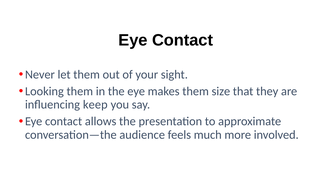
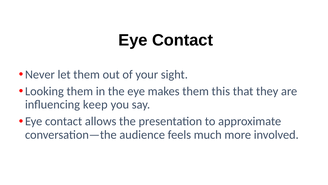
size: size -> this
